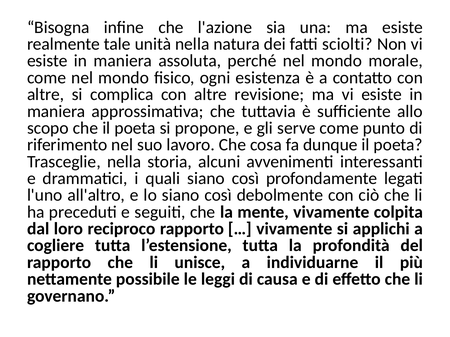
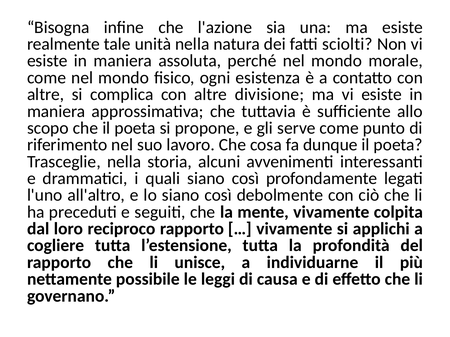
revisione: revisione -> divisione
